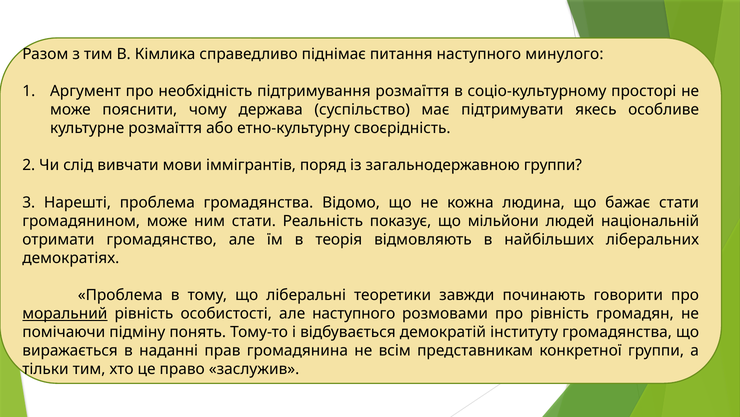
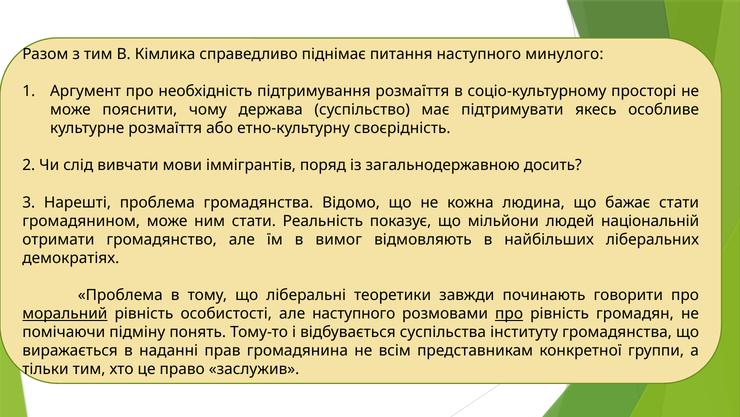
загальнодержавною группи: группи -> досить
теорія: теорія -> вимог
про at (509, 313) underline: none -> present
демократій: демократій -> суспільства
